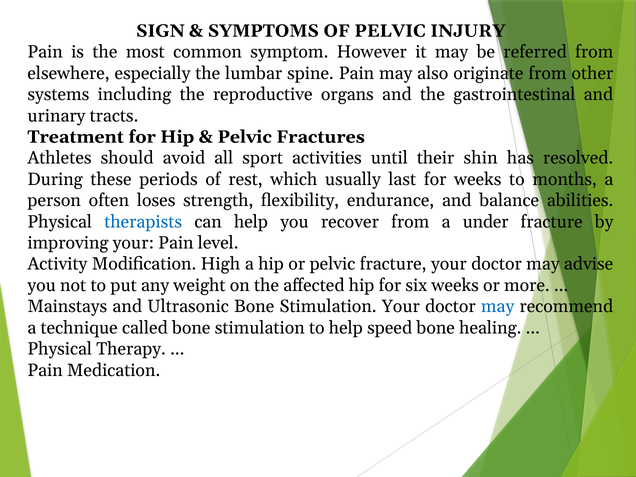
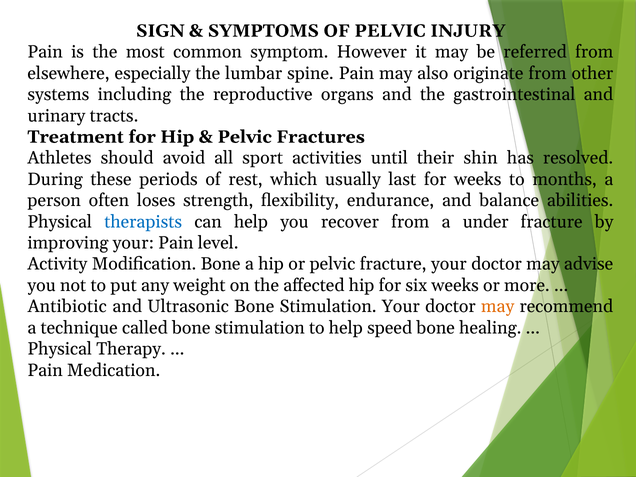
Modification High: High -> Bone
Mainstays: Mainstays -> Antibiotic
may at (498, 307) colour: blue -> orange
